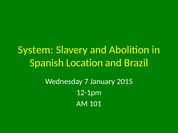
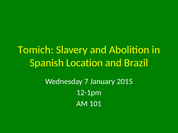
System: System -> Tomich
